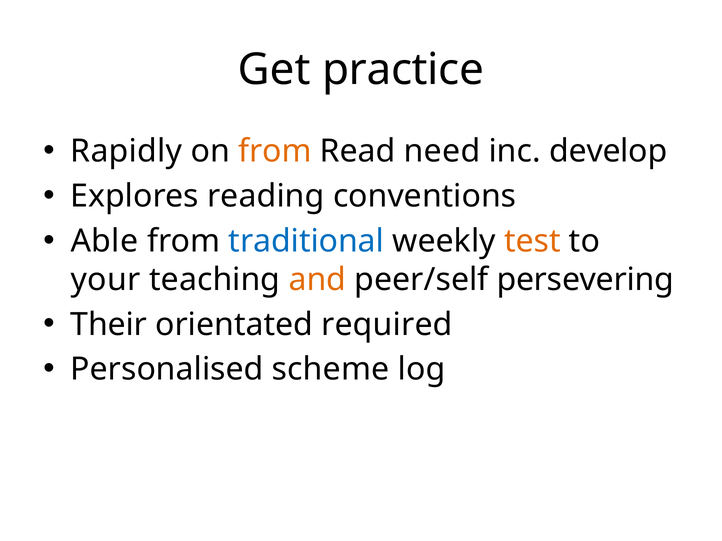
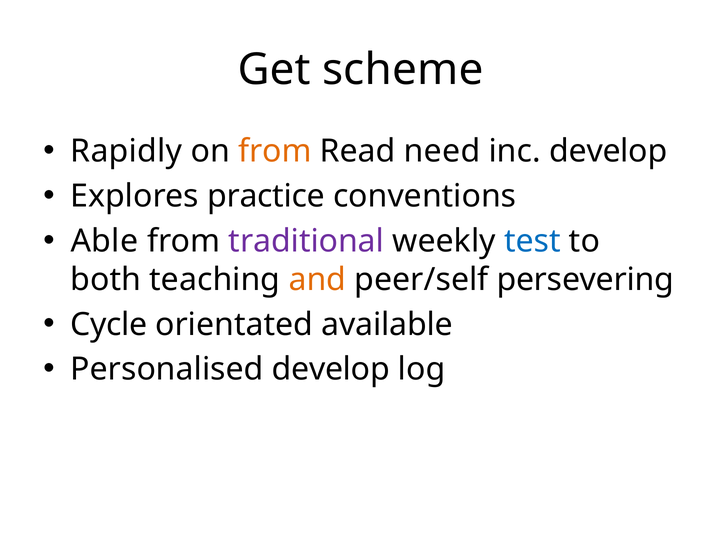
practice: practice -> scheme
reading: reading -> practice
traditional colour: blue -> purple
test colour: orange -> blue
your: your -> both
Their: Their -> Cycle
required: required -> available
Personalised scheme: scheme -> develop
